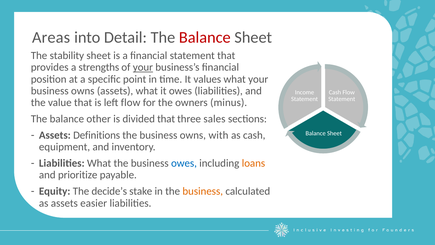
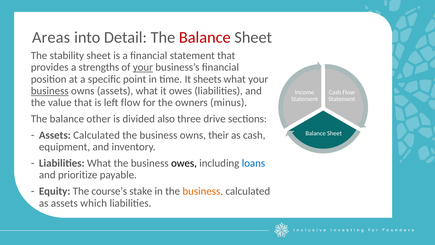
values: values -> sheets
business at (50, 91) underline: none -> present
divided that: that -> also
sales: sales -> drive
Assets Definitions: Definitions -> Calculated
with: with -> their
owes at (184, 163) colour: blue -> black
loans colour: orange -> blue
decide’s: decide’s -> course’s
easier: easier -> which
